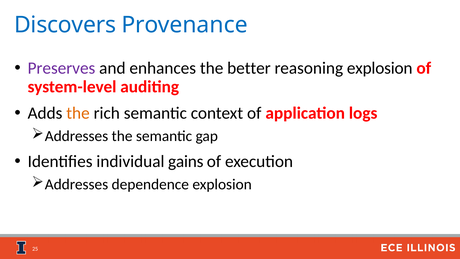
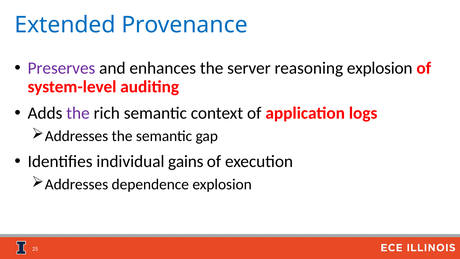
Discovers: Discovers -> Extended
better: better -> server
the at (78, 113) colour: orange -> purple
